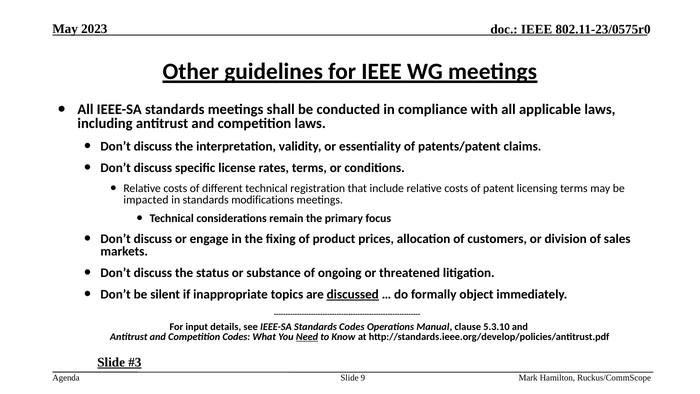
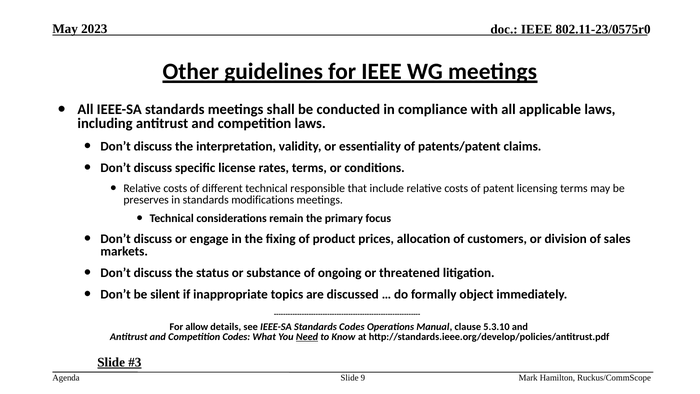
registration: registration -> responsible
impacted: impacted -> preserves
discussed underline: present -> none
input: input -> allow
